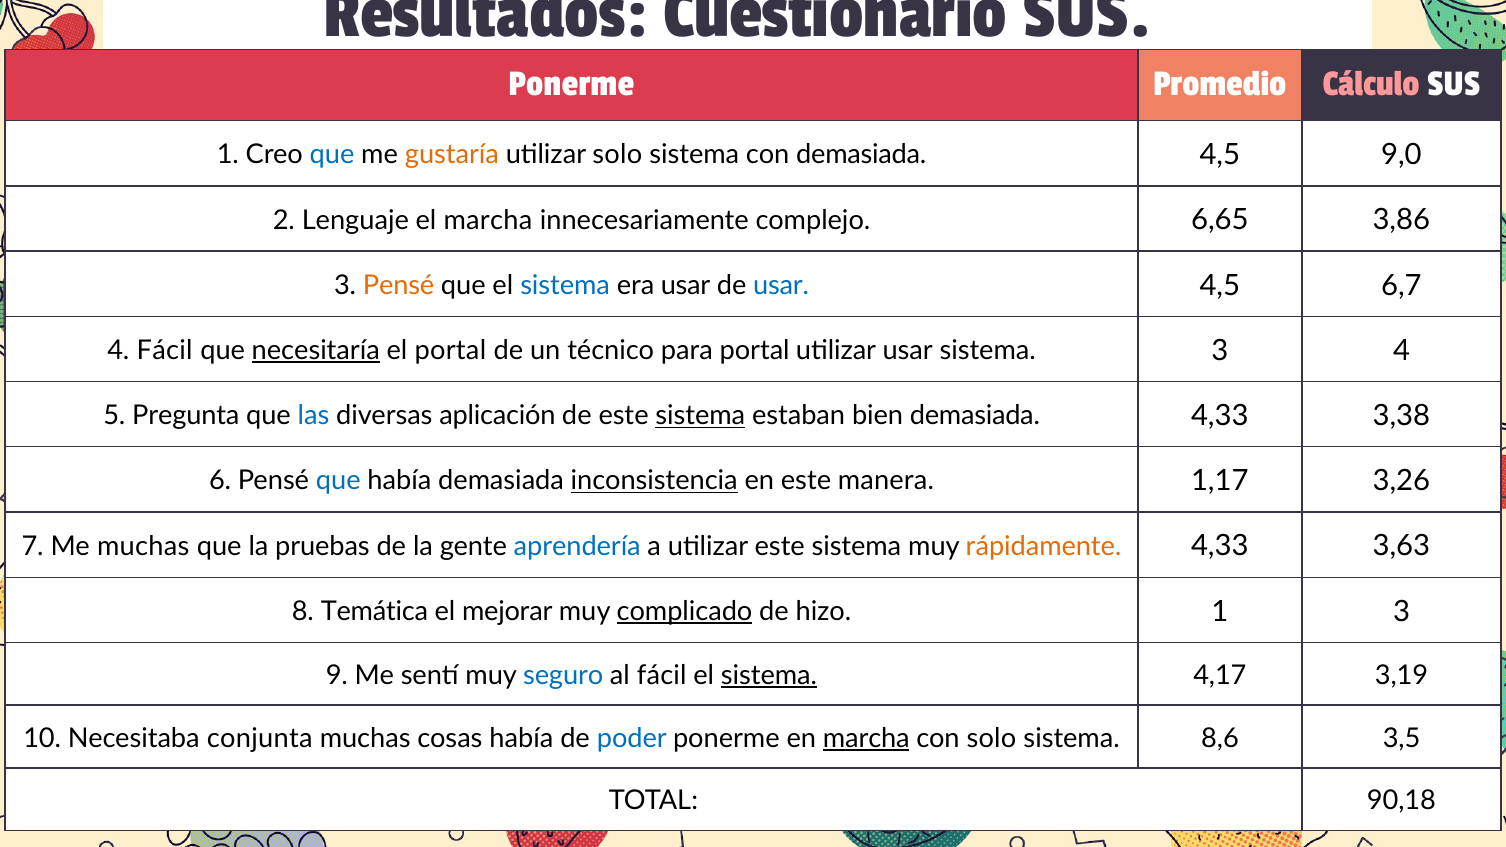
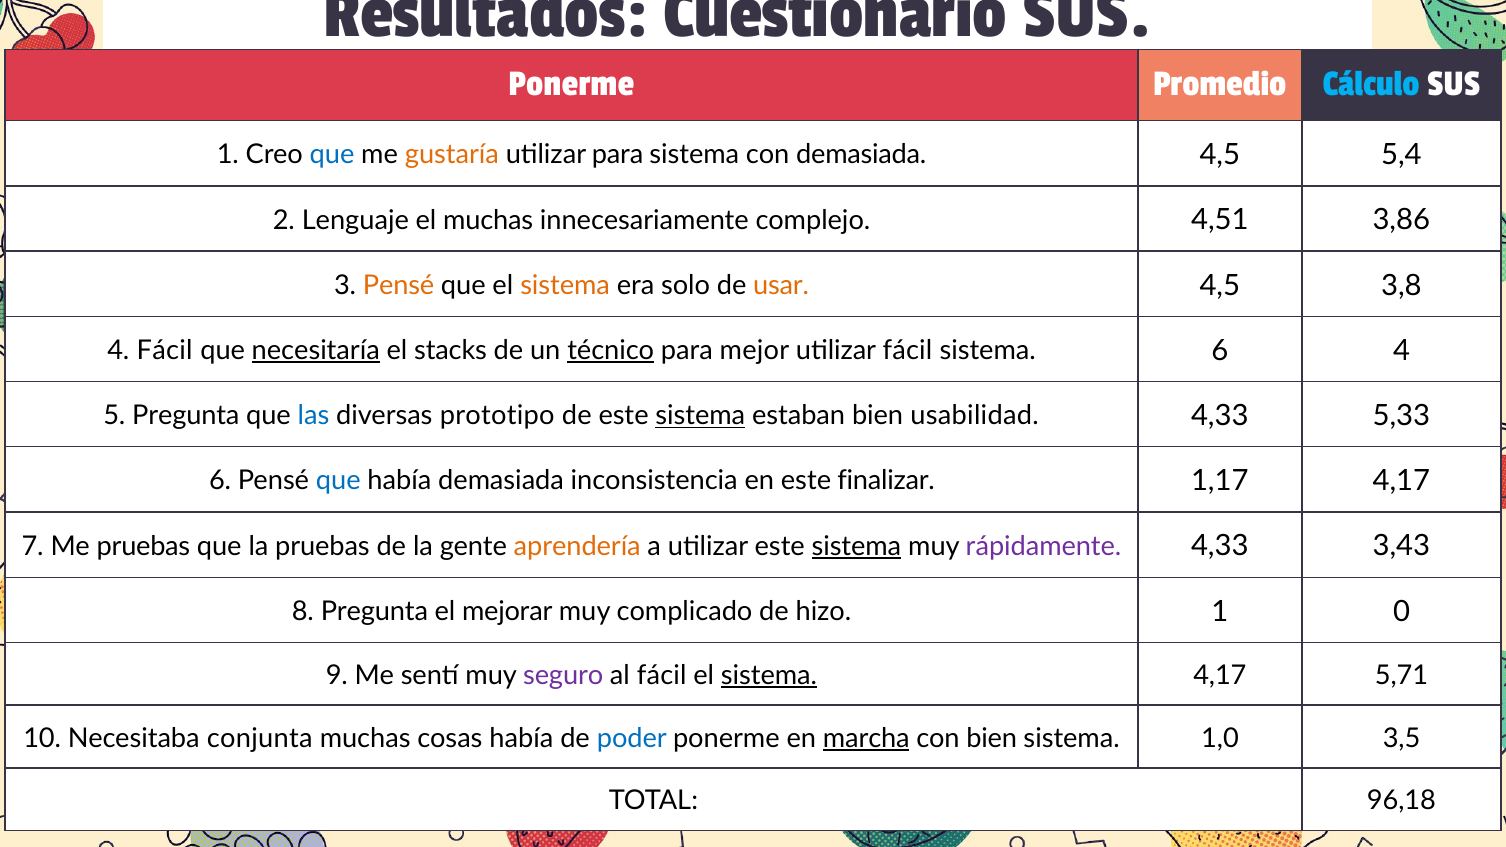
Cálculo colour: pink -> light blue
utilizar solo: solo -> para
9,0: 9,0 -> 5,4
el marcha: marcha -> muchas
6,65: 6,65 -> 4,51
sistema at (565, 285) colour: blue -> orange
era usar: usar -> solo
usar at (781, 285) colour: blue -> orange
6,7: 6,7 -> 3,8
el portal: portal -> stacks
técnico underline: none -> present
para portal: portal -> mejor
utilizar usar: usar -> fácil
sistema 3: 3 -> 6
aplicación: aplicación -> prototipo
bien demasiada: demasiada -> usabilidad
3,38: 3,38 -> 5,33
inconsistencia underline: present -> none
manera: manera -> finalizar
1,17 3,26: 3,26 -> 4,17
Me muchas: muchas -> pruebas
aprendería colour: blue -> orange
sistema at (856, 546) underline: none -> present
rápidamente colour: orange -> purple
3,63: 3,63 -> 3,43
8 Temática: Temática -> Pregunta
complicado underline: present -> none
1 3: 3 -> 0
seguro colour: blue -> purple
3,19: 3,19 -> 5,71
con solo: solo -> bien
8,6: 8,6 -> 1,0
90,18: 90,18 -> 96,18
